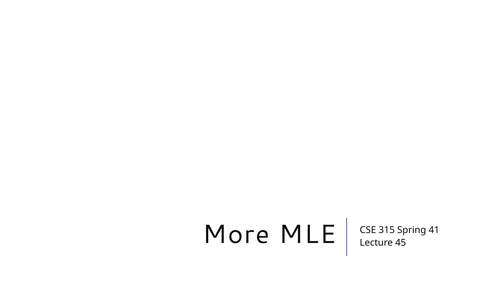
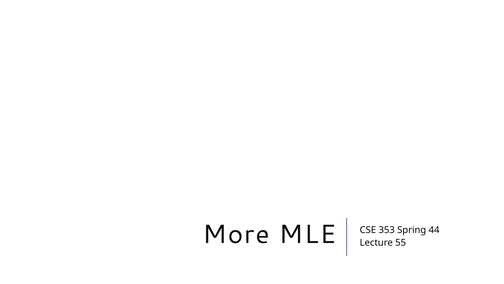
315: 315 -> 353
41: 41 -> 44
45: 45 -> 55
